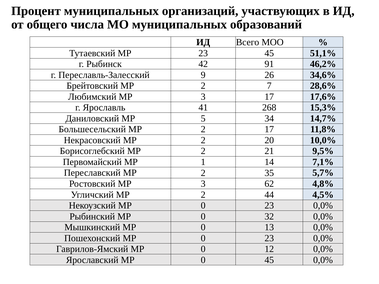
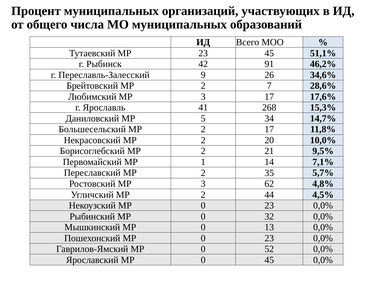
12: 12 -> 52
